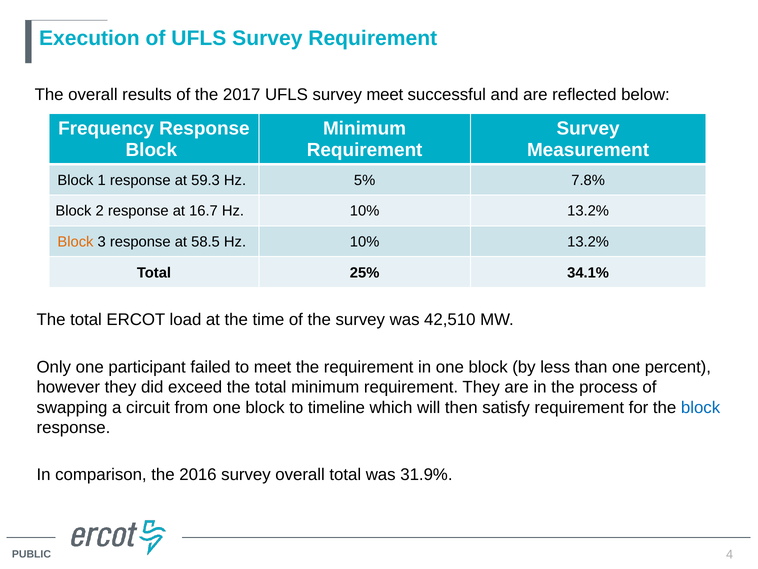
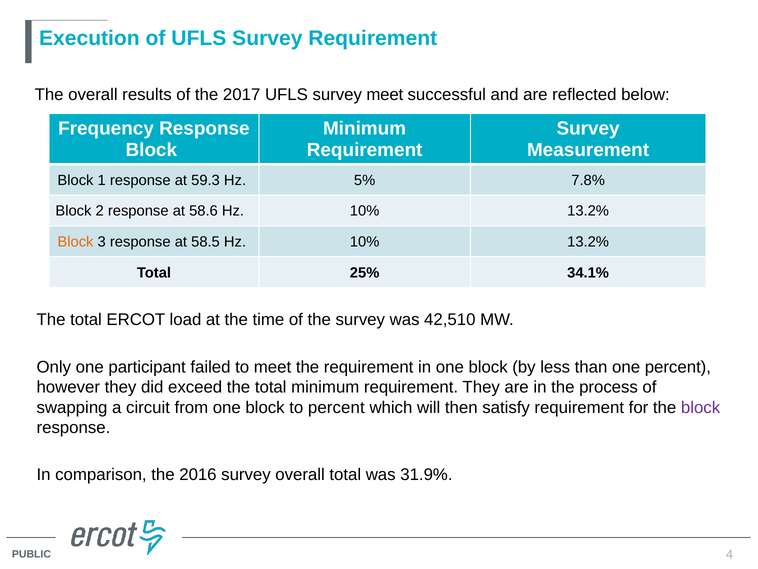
16.7: 16.7 -> 58.6
to timeline: timeline -> percent
block at (701, 407) colour: blue -> purple
